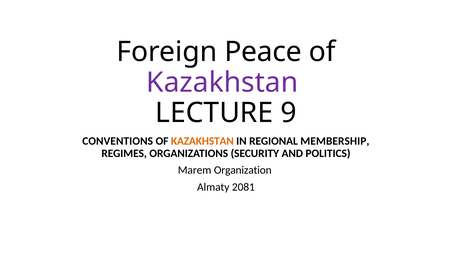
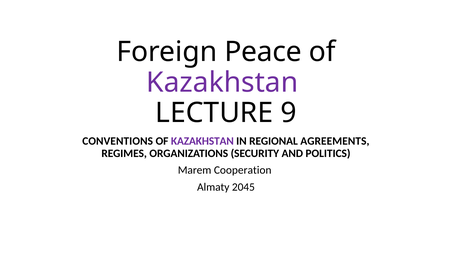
KAZAKHSTAN at (202, 141) colour: orange -> purple
MEMBERSHIP: MEMBERSHIP -> AGREEMENTS
Organization: Organization -> Cooperation
2081: 2081 -> 2045
